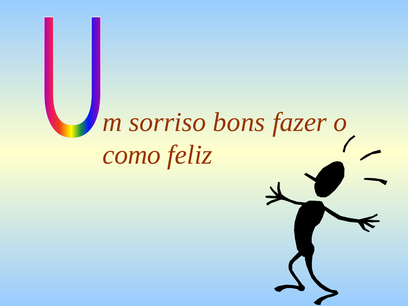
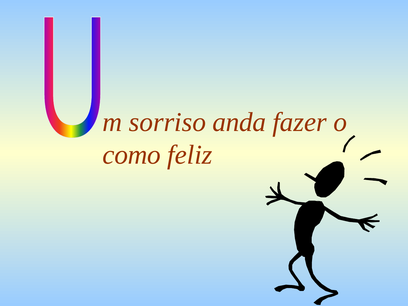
bons: bons -> anda
